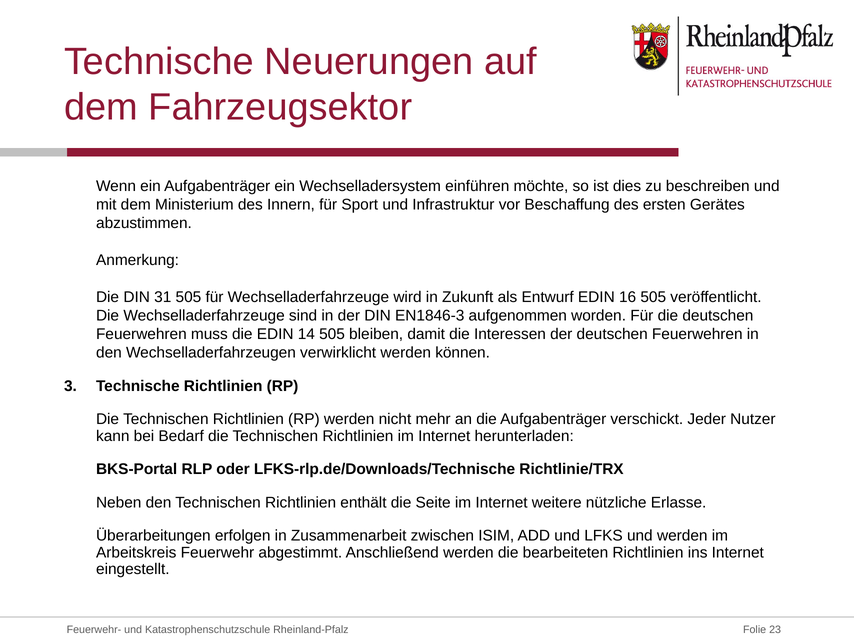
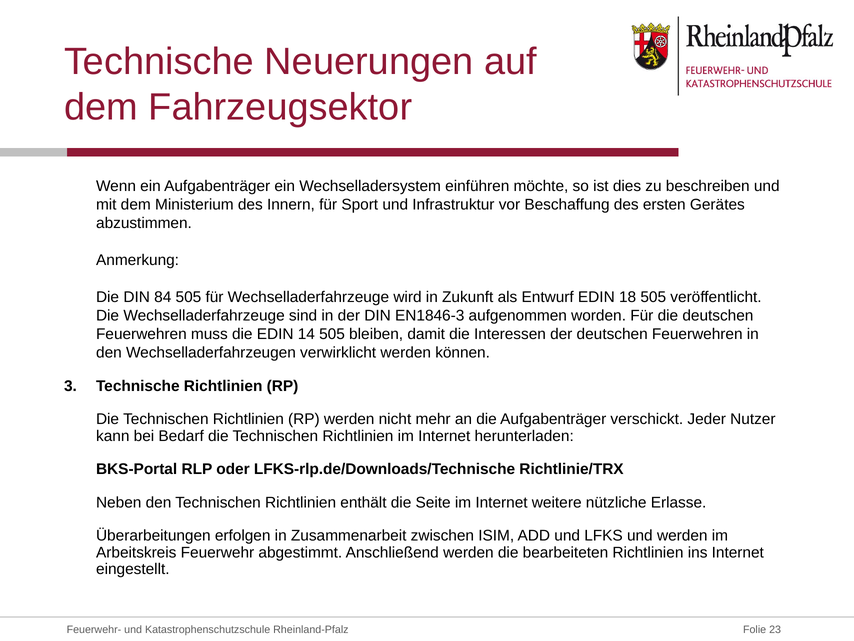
31: 31 -> 84
16: 16 -> 18
